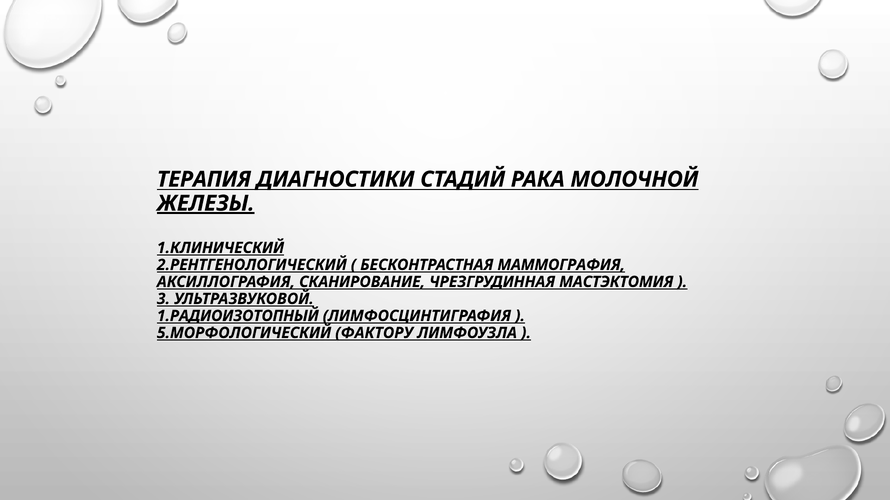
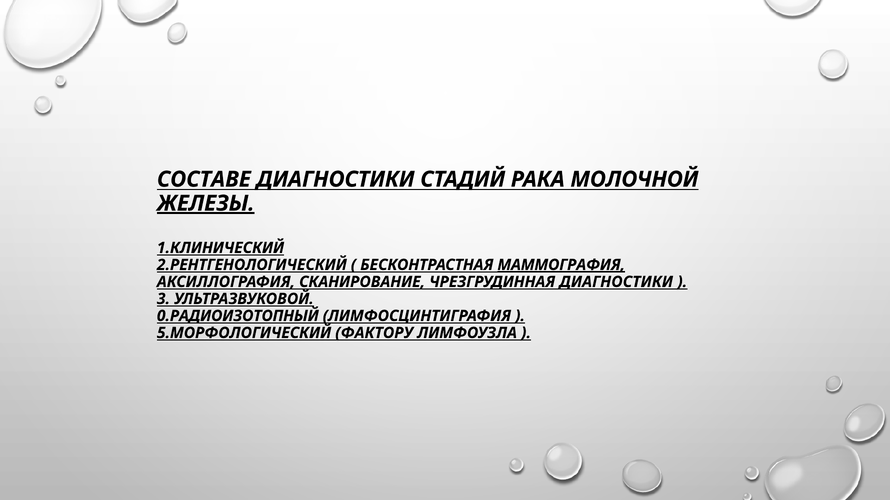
ТЕРАПИЯ: ТЕРАПИЯ -> СОСТАВЕ
МАММОГРАФИЯ underline: none -> present
ЧРЕЗГРУДИННАЯ МАСТЭКТОМИЯ: МАСТЭКТОМИЯ -> ДИАГНОСТИКИ
1.РАДИОИЗОТОПНЫЙ: 1.РАДИОИЗОТОПНЫЙ -> 0.РАДИОИЗОТОПНЫЙ
